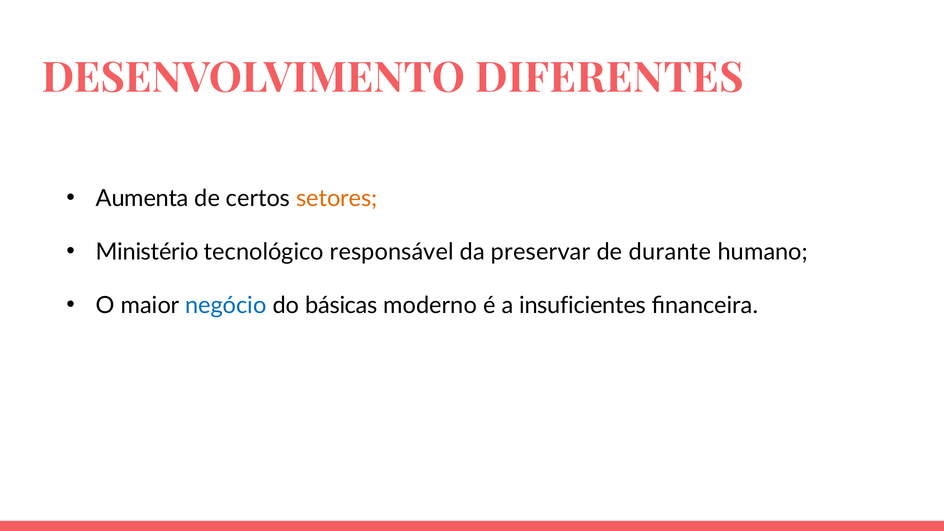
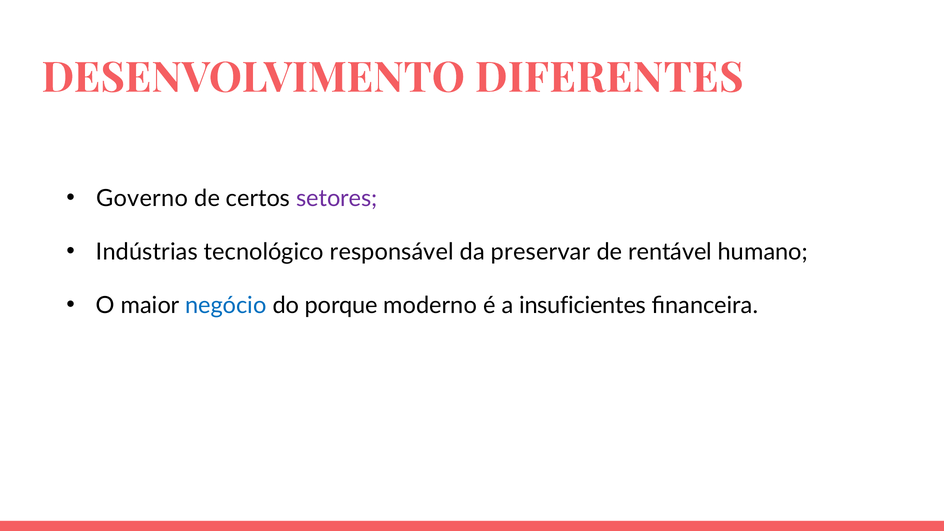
Aumenta: Aumenta -> Governo
setores colour: orange -> purple
Ministério: Ministério -> Indústrias
durante: durante -> rentável
básicas: básicas -> porque
